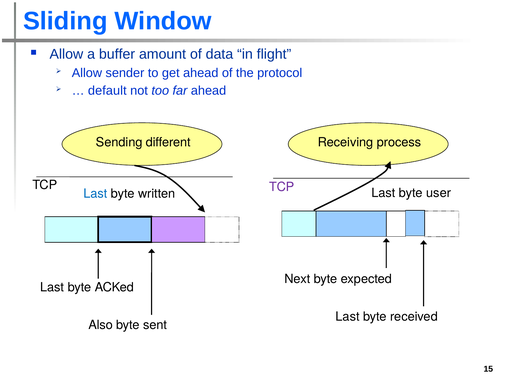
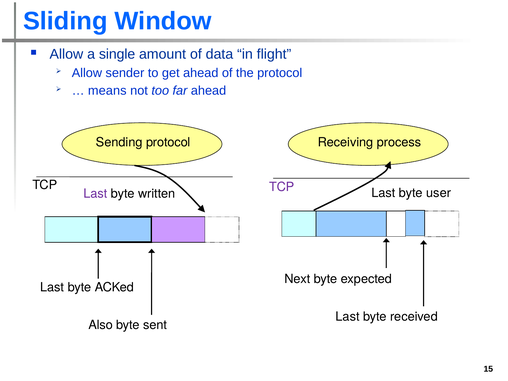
buffer: buffer -> single
default: default -> means
Sending different: different -> protocol
Last at (95, 194) colour: blue -> purple
